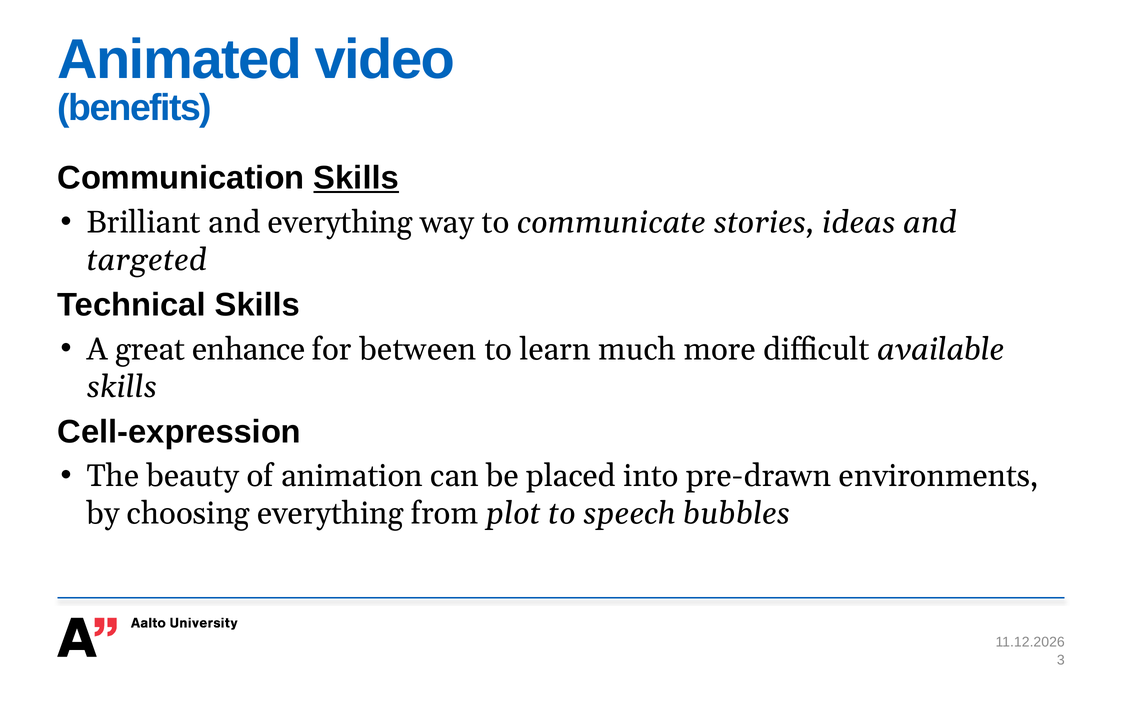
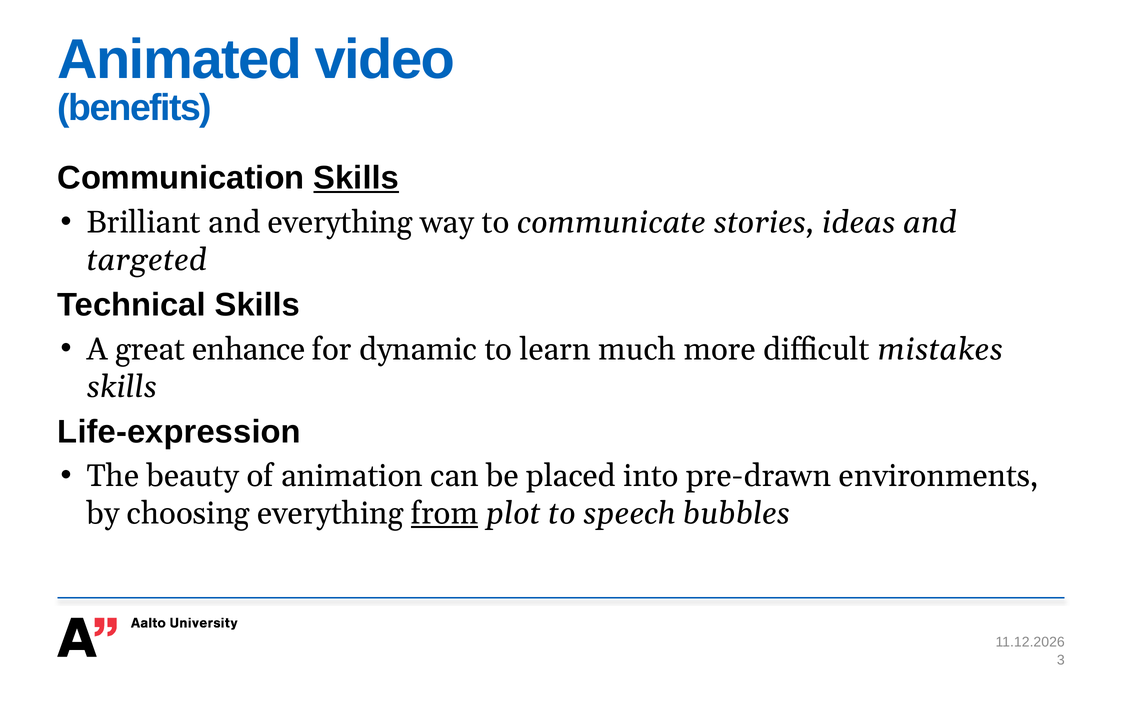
between: between -> dynamic
available: available -> mistakes
Cell-expression: Cell-expression -> Life-expression
from underline: none -> present
